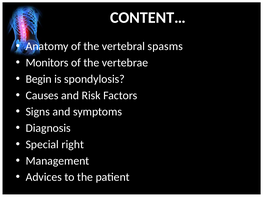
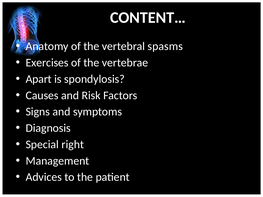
Monitors: Monitors -> Exercises
Begin: Begin -> Apart
